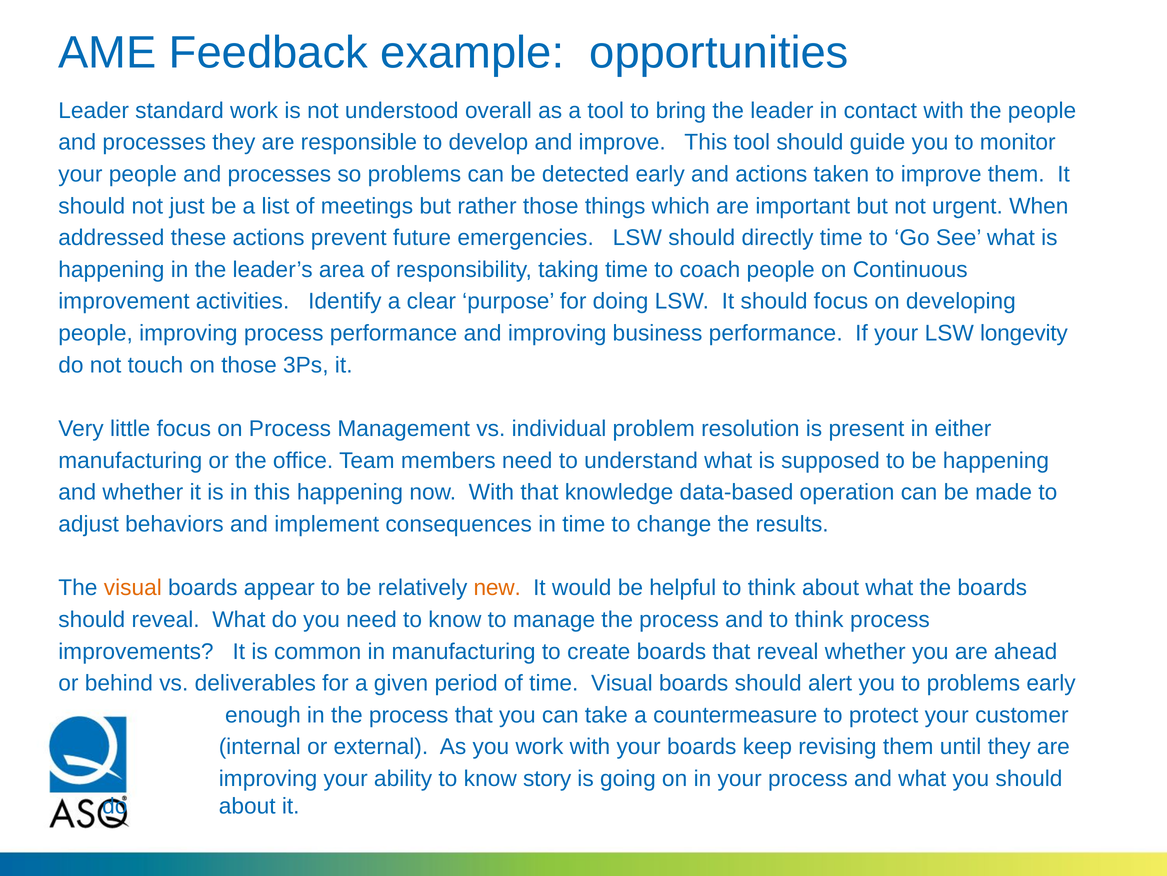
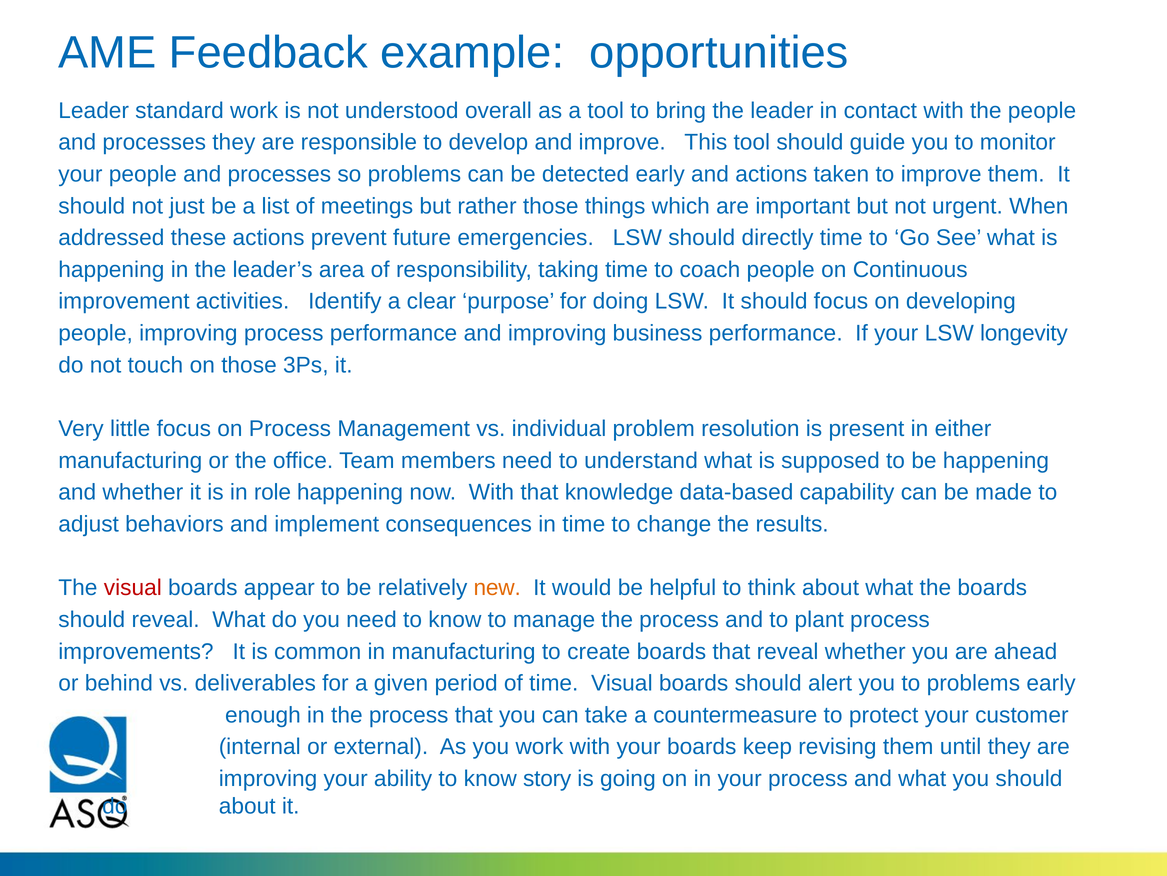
in this: this -> role
operation: operation -> capability
visual at (133, 587) colour: orange -> red
and to think: think -> plant
